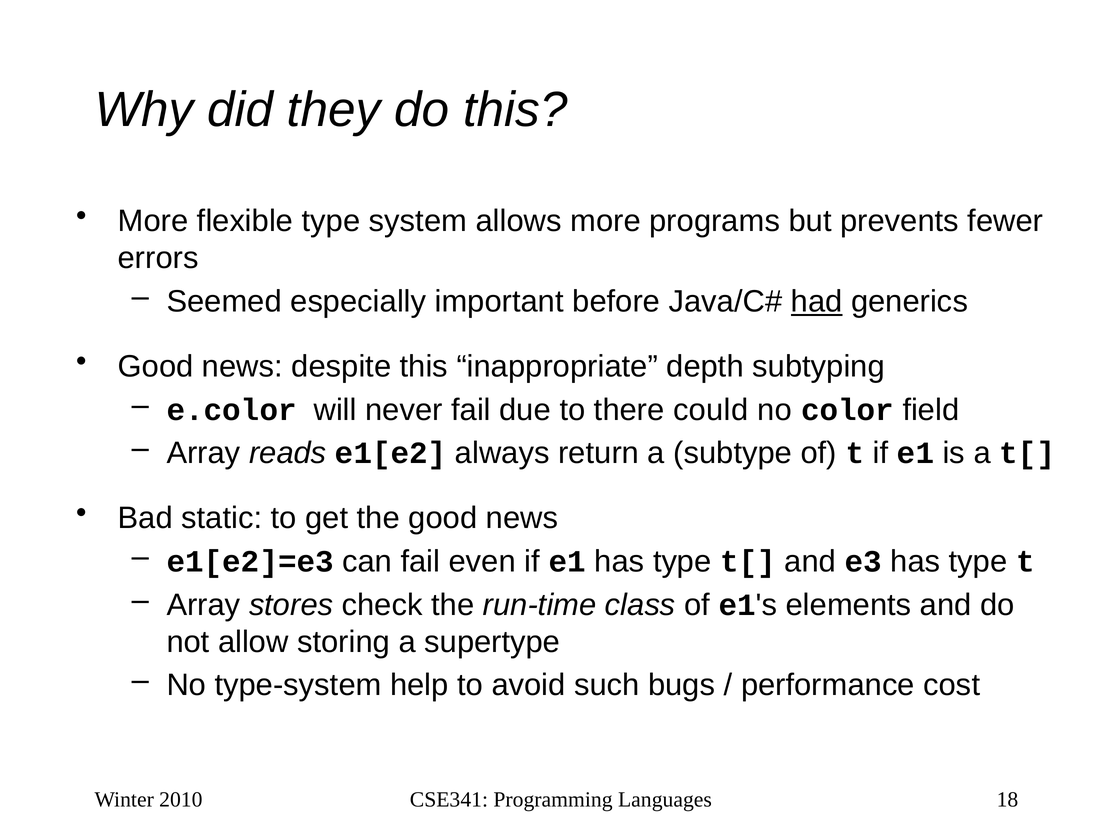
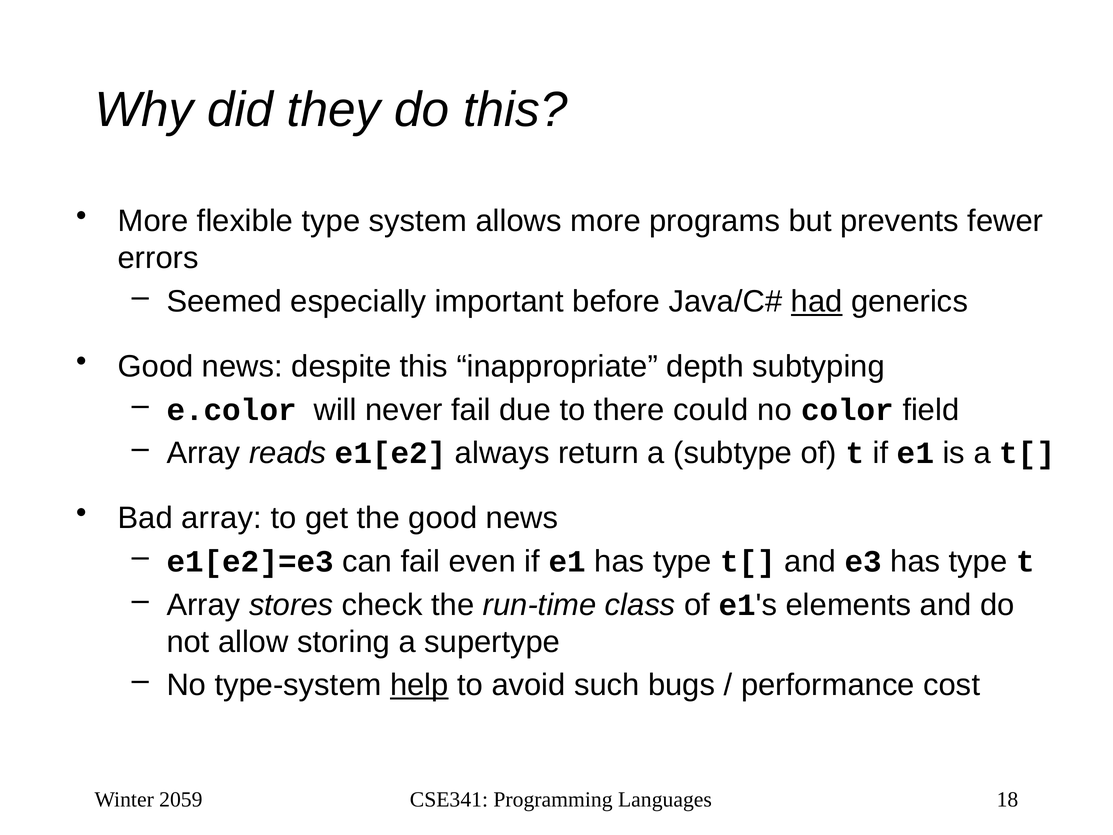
Bad static: static -> array
help underline: none -> present
2010: 2010 -> 2059
